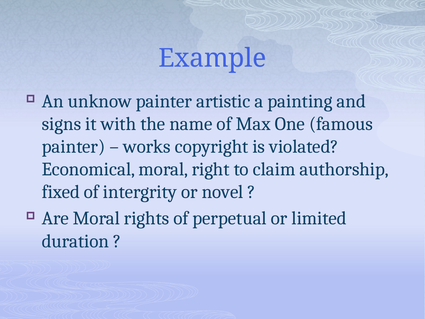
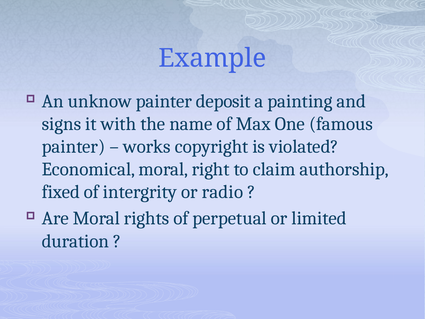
artistic: artistic -> deposit
novel: novel -> radio
